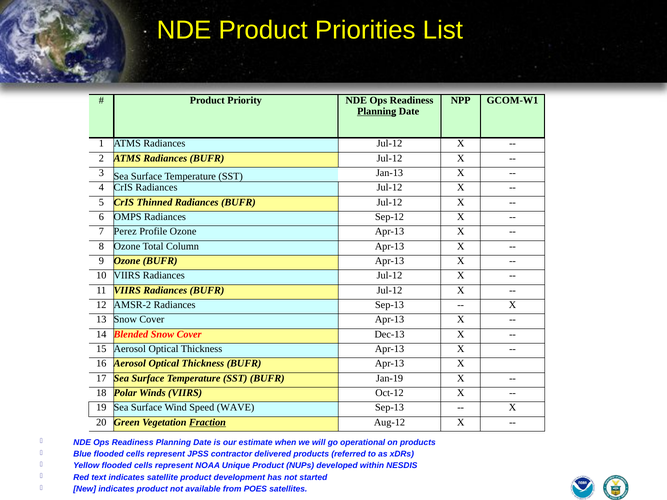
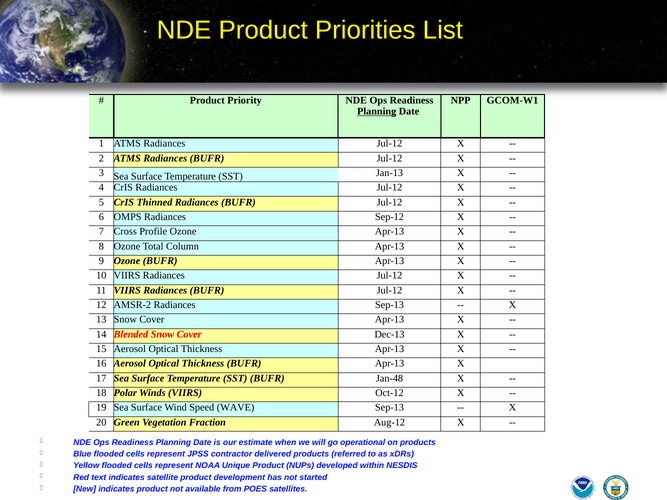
Perez: Perez -> Cross
Jan-19: Jan-19 -> Jan-48
Fraction underline: present -> none
